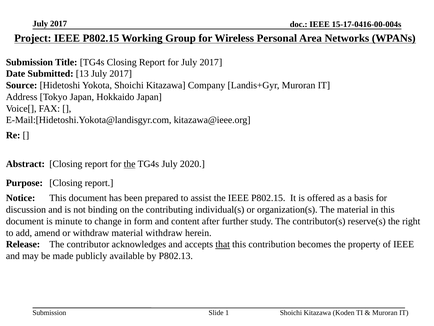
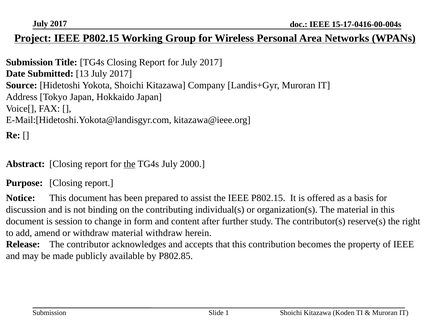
2020: 2020 -> 2000
minute: minute -> session
that underline: present -> none
P802.13: P802.13 -> P802.85
